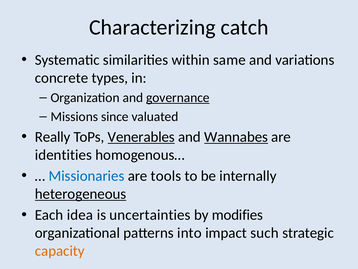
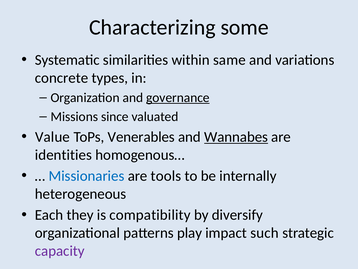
catch: catch -> some
Really: Really -> Value
Venerables underline: present -> none
heterogeneous underline: present -> none
idea: idea -> they
uncertainties: uncertainties -> compatibility
modifies: modifies -> diversify
into: into -> play
capacity colour: orange -> purple
